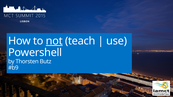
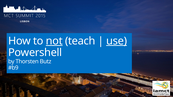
use underline: none -> present
